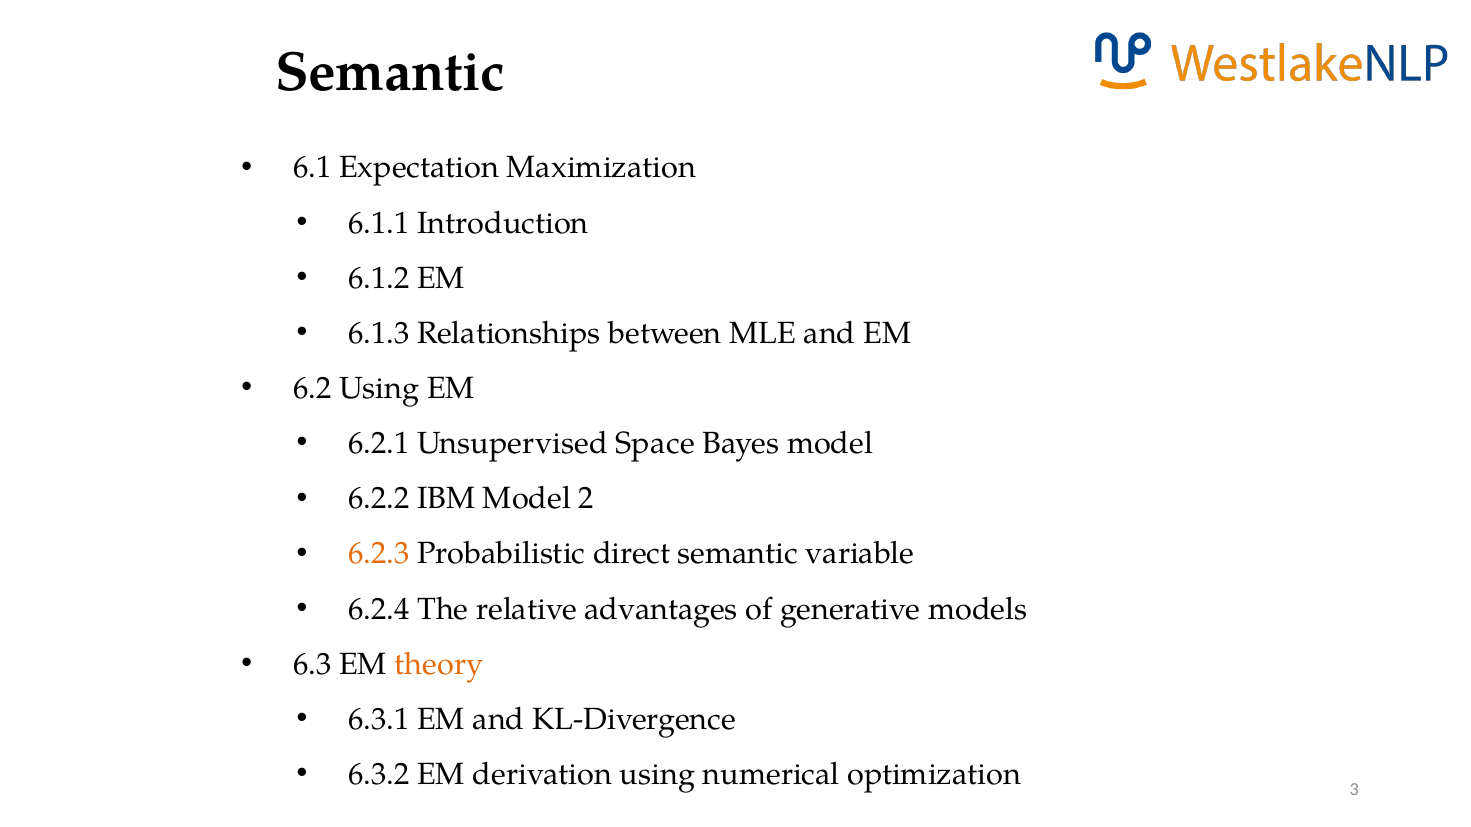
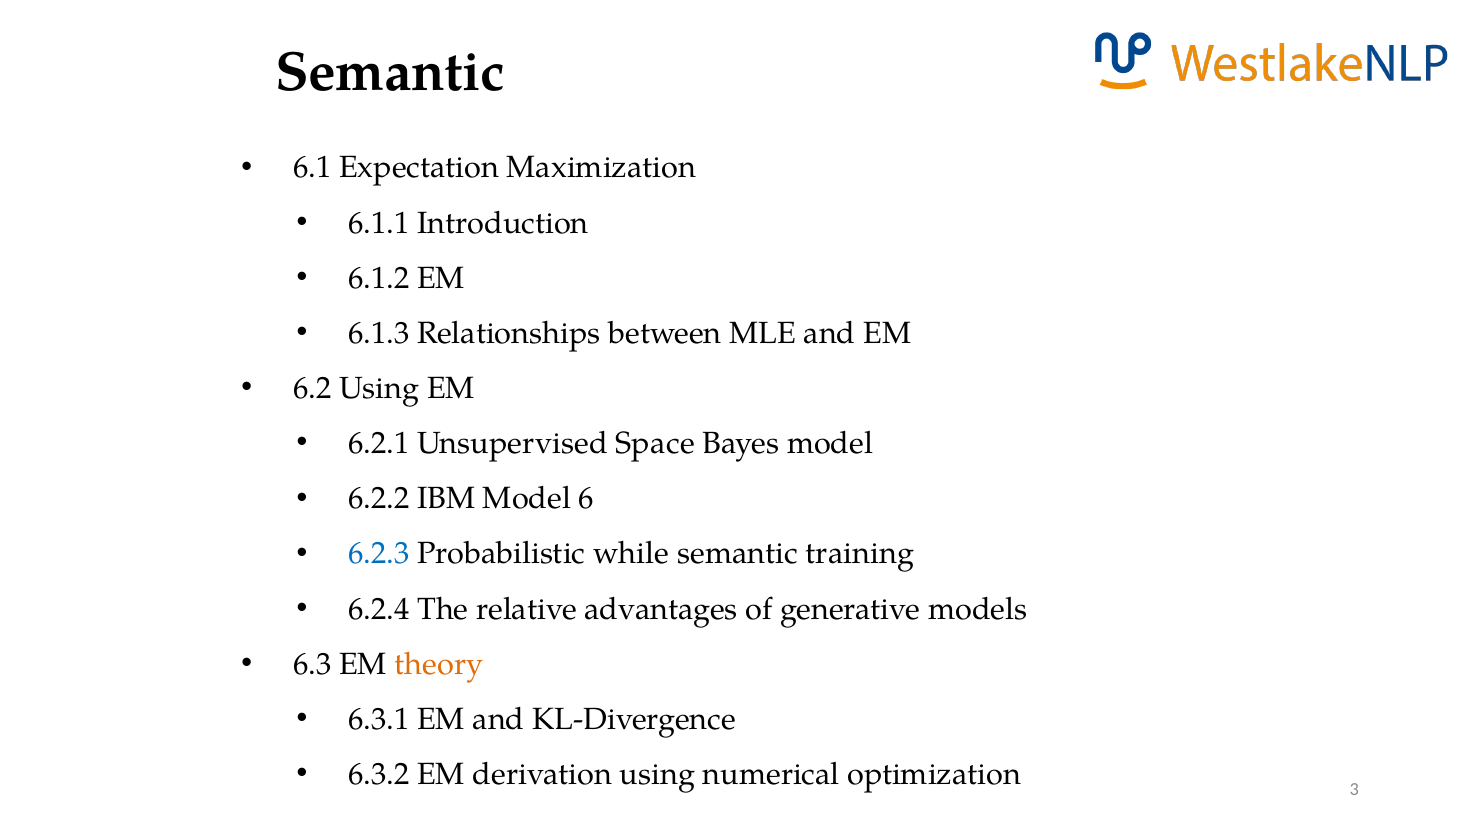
2: 2 -> 6
6.2.3 colour: orange -> blue
direct: direct -> while
variable: variable -> training
